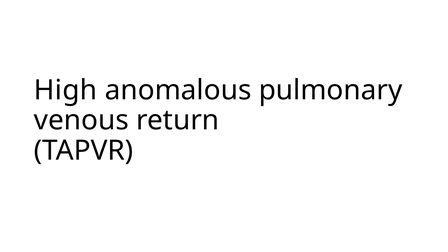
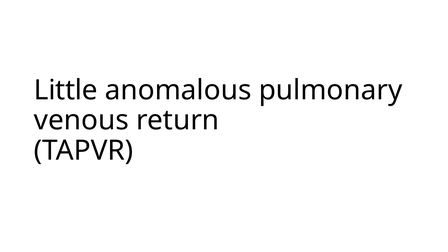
High: High -> Little
